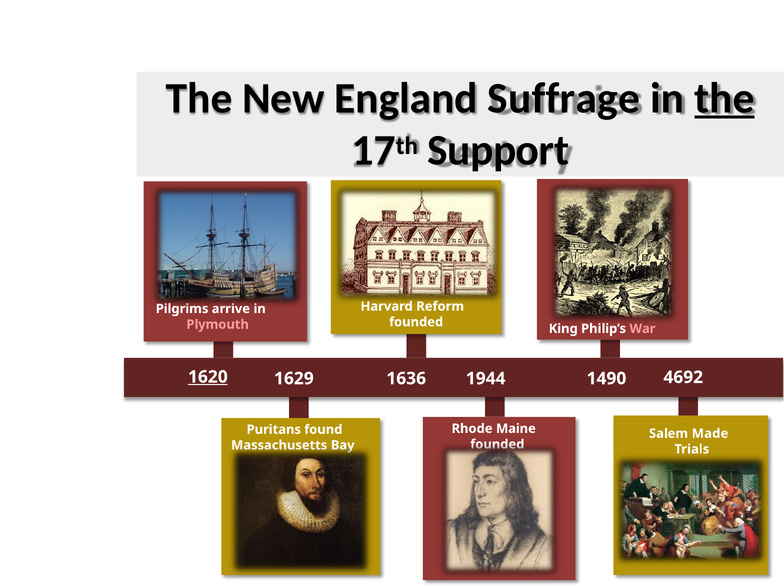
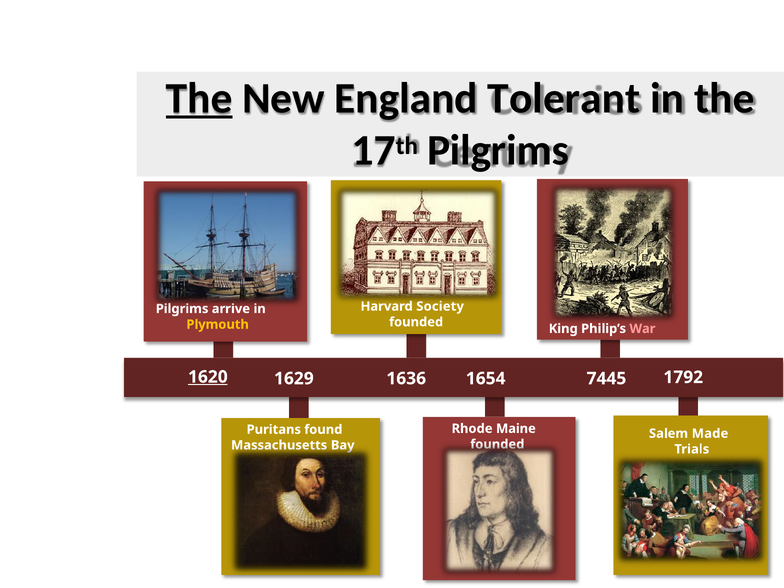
The at (199, 98) underline: none -> present
Suffrage: Suffrage -> Tolerant
the at (724, 98) underline: present -> none
Support at (498, 151): Support -> Pilgrims
Reform: Reform -> Society
Plymouth colour: pink -> yellow
4692: 4692 -> 1792
1944: 1944 -> 1654
1490: 1490 -> 7445
